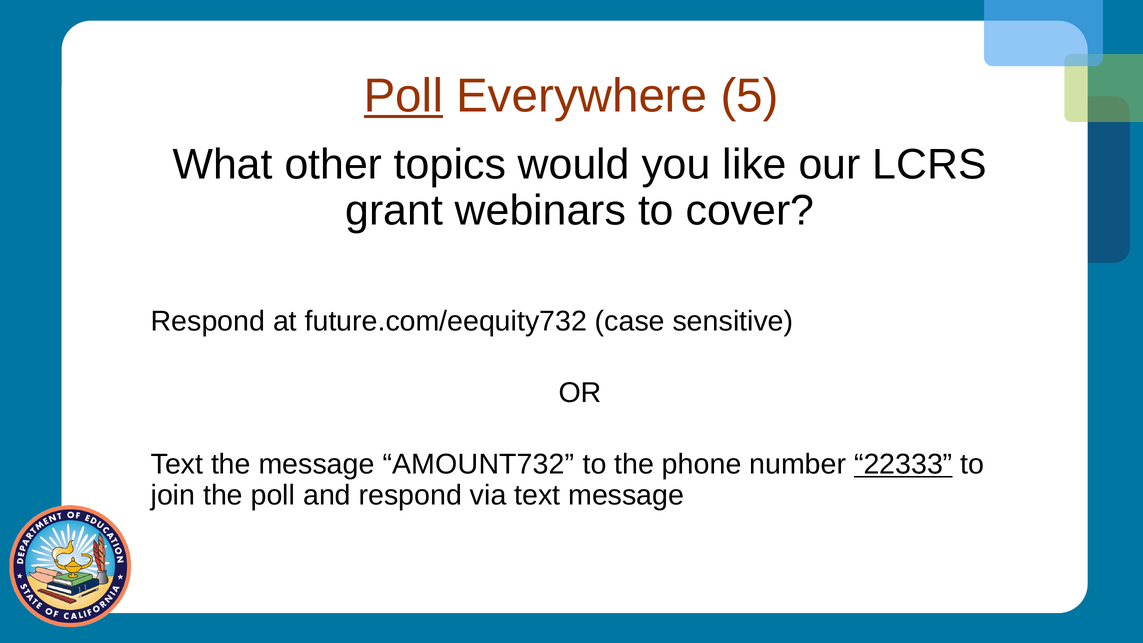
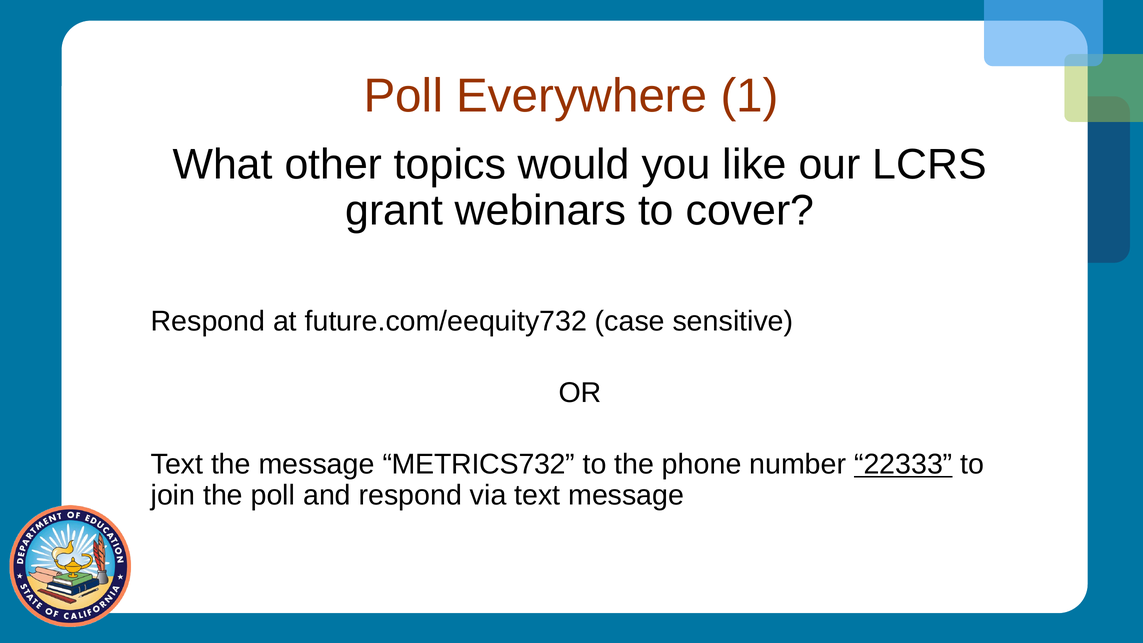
Poll at (403, 96) underline: present -> none
5: 5 -> 1
AMOUNT732: AMOUNT732 -> METRICS732
